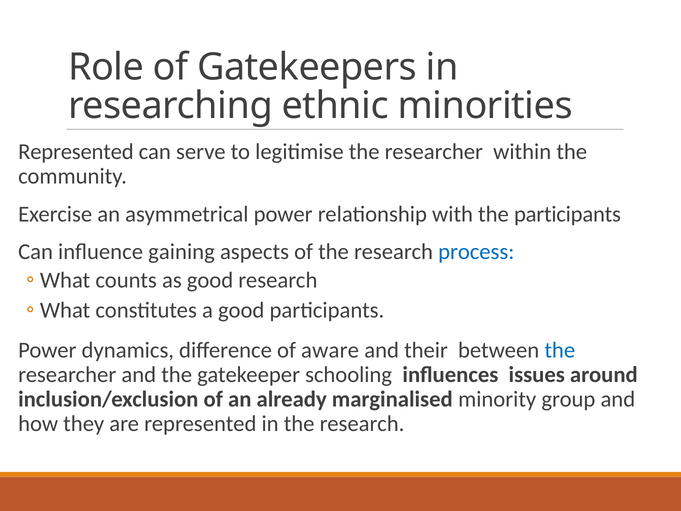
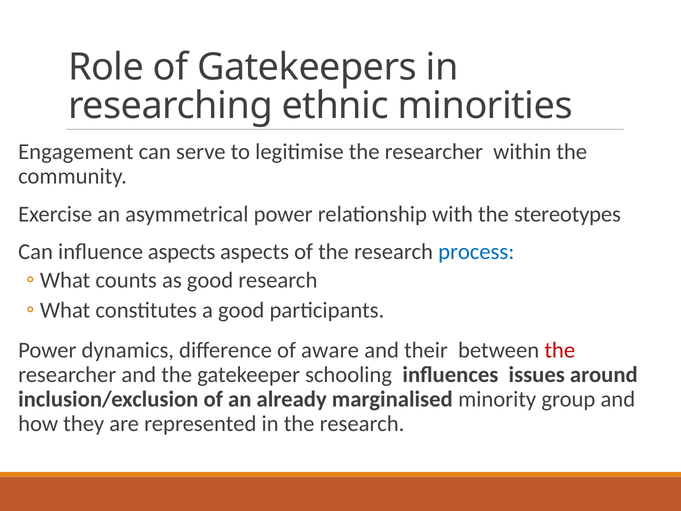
Represented at (76, 152): Represented -> Engagement
the participants: participants -> stereotypes
influence gaining: gaining -> aspects
the at (560, 350) colour: blue -> red
